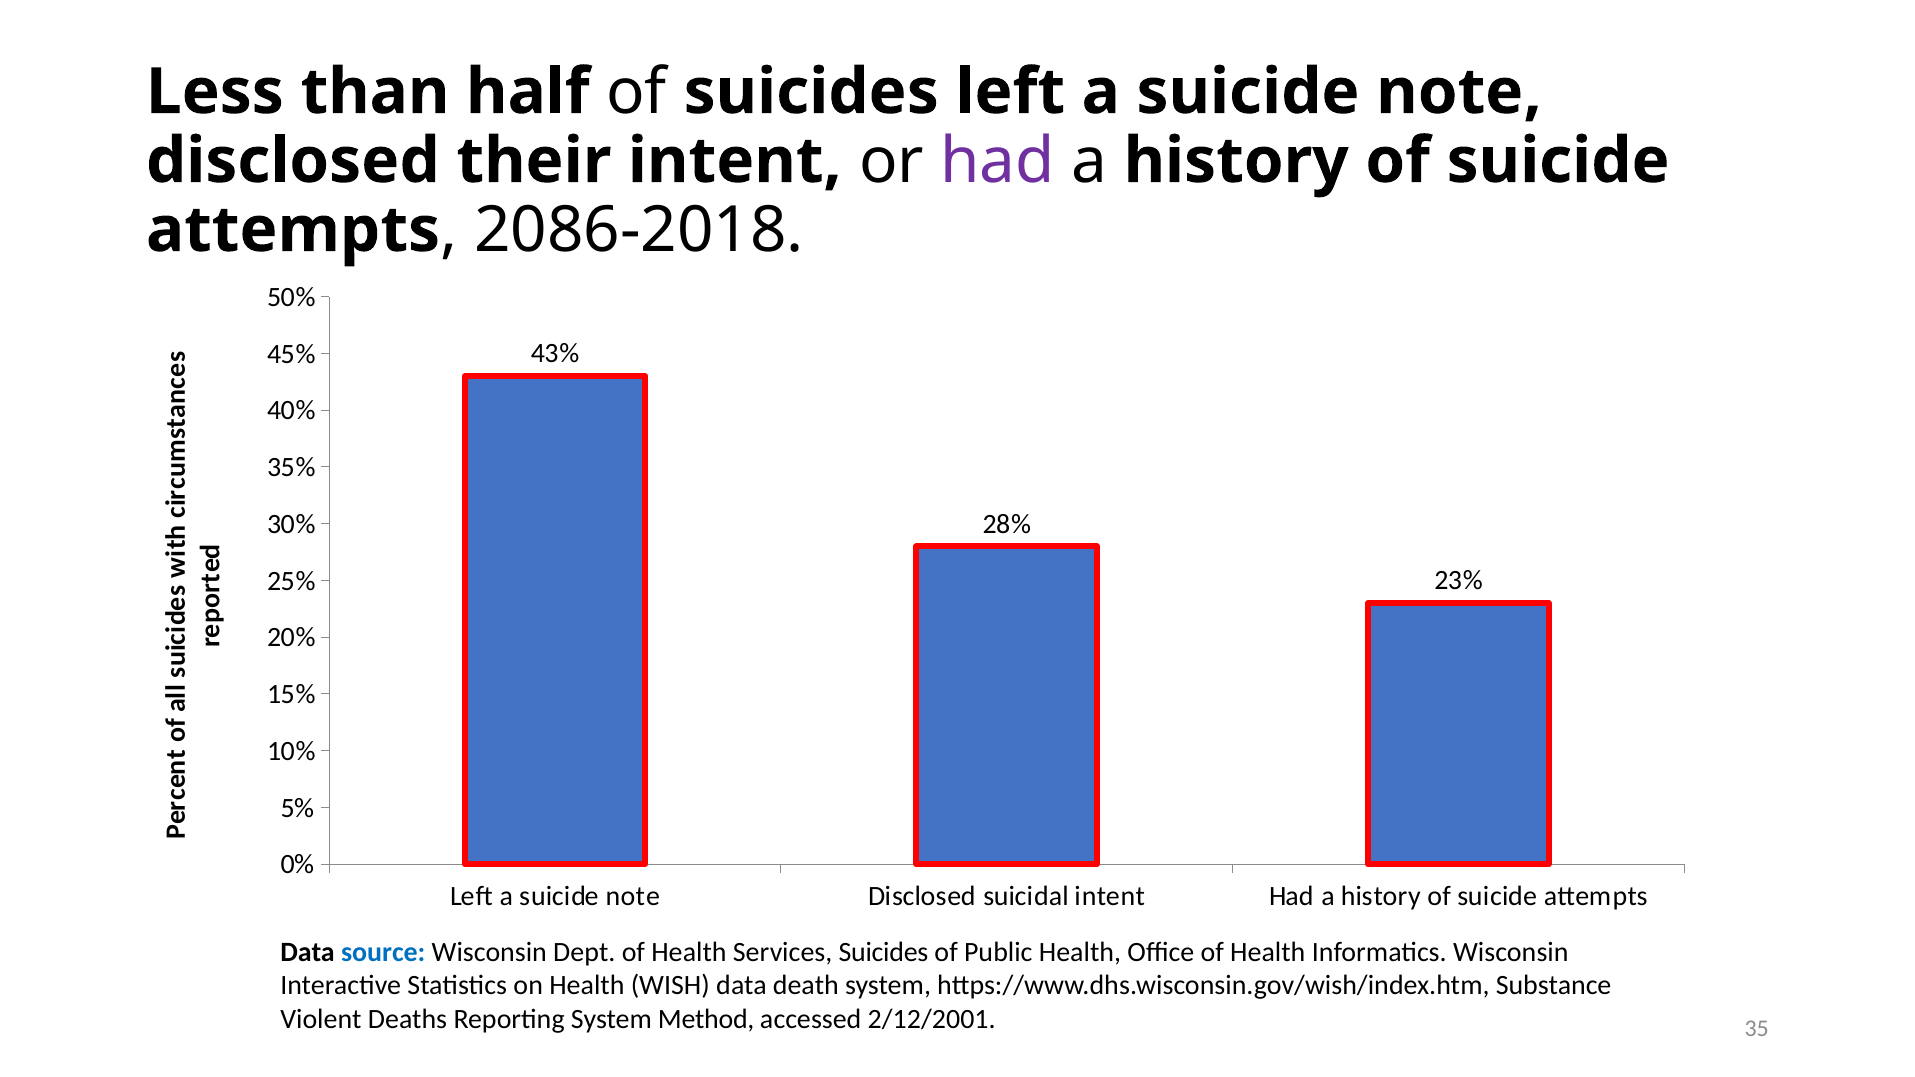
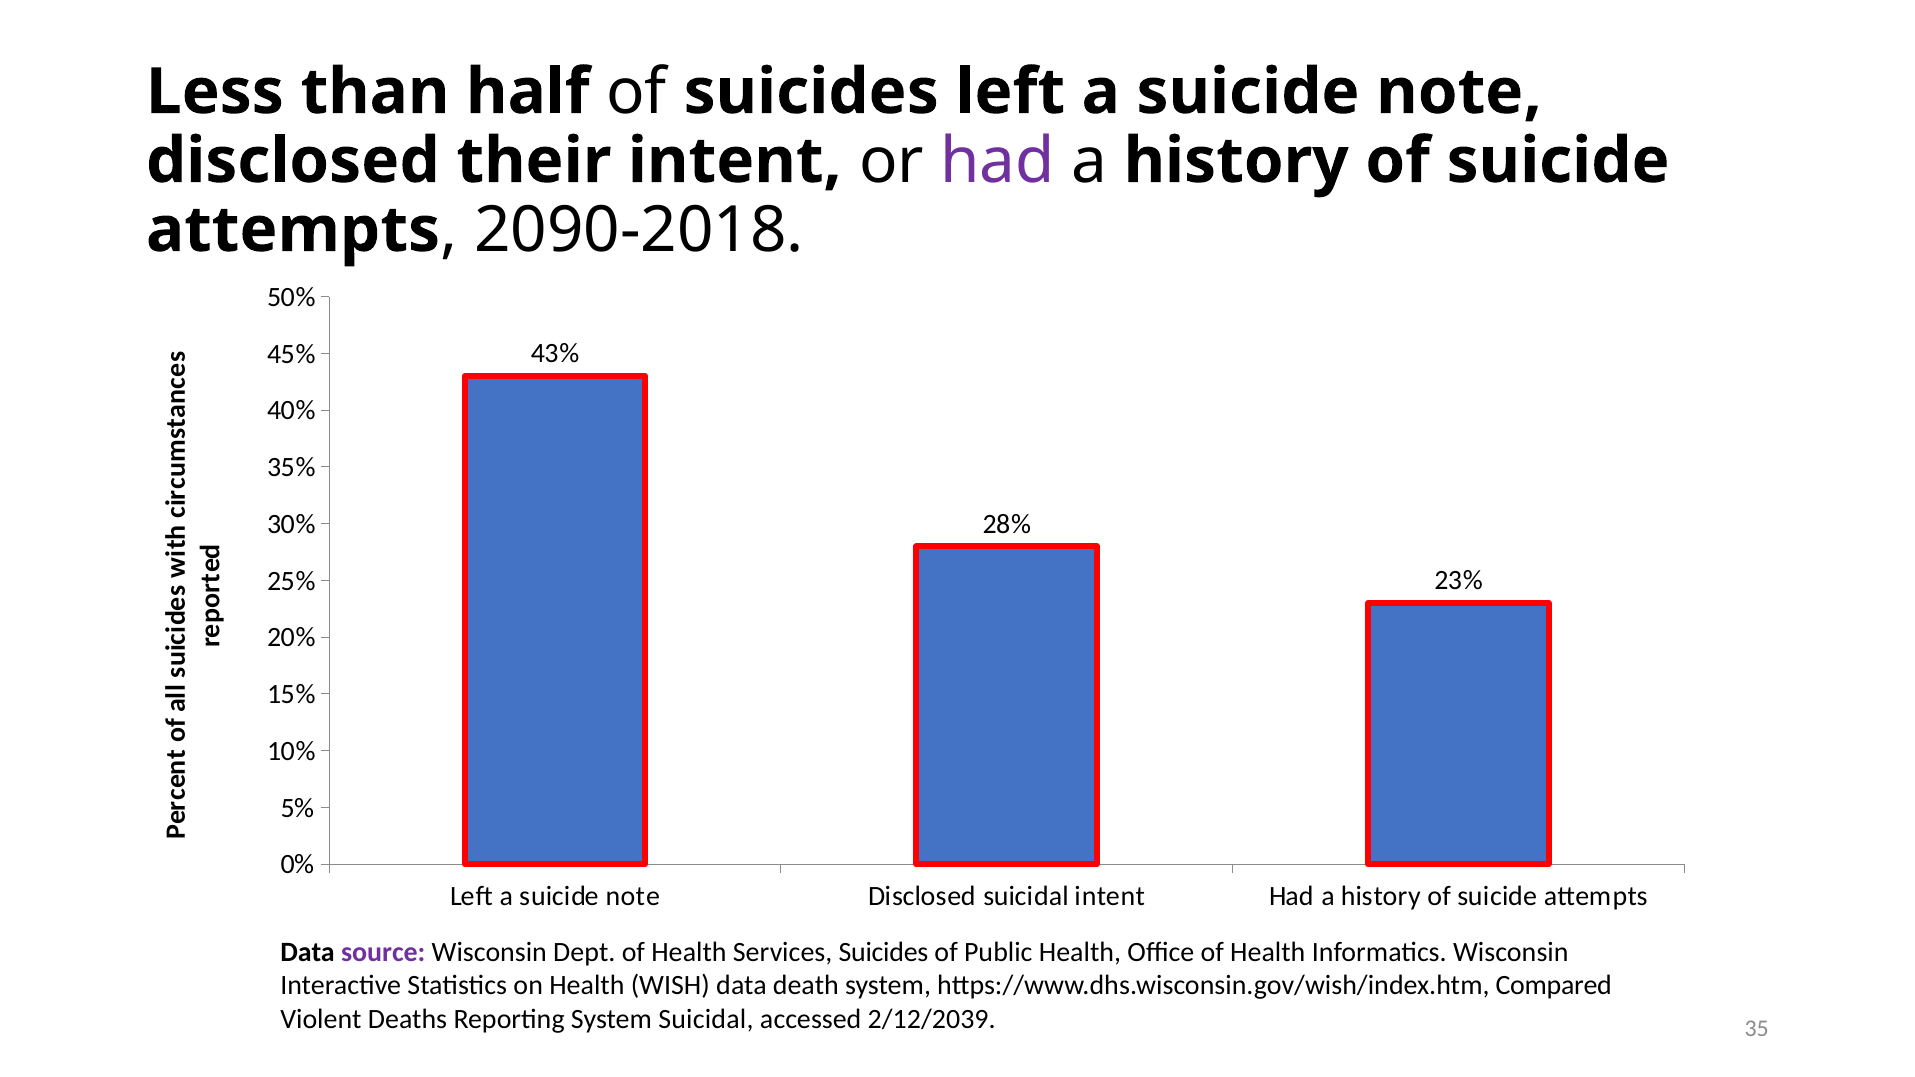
2086-2018: 2086-2018 -> 2090-2018
source colour: blue -> purple
Substance: Substance -> Compared
System Method: Method -> Suicidal
2/12/2001: 2/12/2001 -> 2/12/2039
